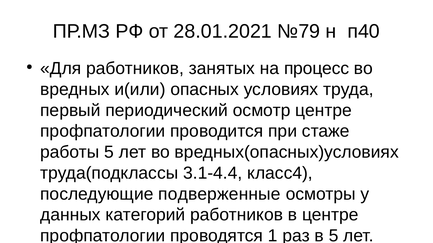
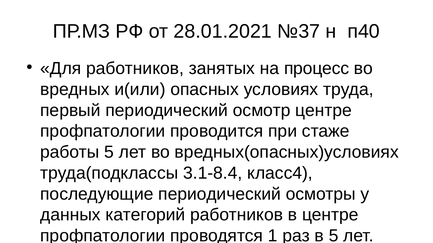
№79: №79 -> №37
3.1-4.4: 3.1-4.4 -> 3.1-8.4
последующие подверженные: подверженные -> периодический
